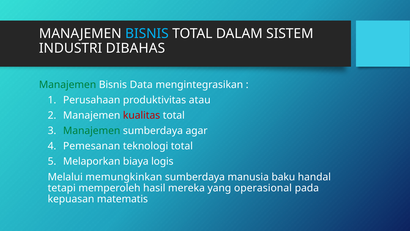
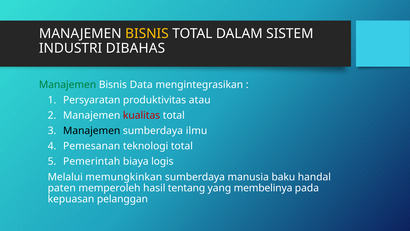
BISNIS at (147, 34) colour: light blue -> yellow
Perusahaan: Perusahaan -> Persyaratan
Manajemen at (92, 131) colour: green -> black
agar: agar -> ilmu
Melaporkan: Melaporkan -> Pemerintah
tetapi: tetapi -> paten
mereka: mereka -> tentang
operasional: operasional -> membelinya
matematis: matematis -> pelanggan
